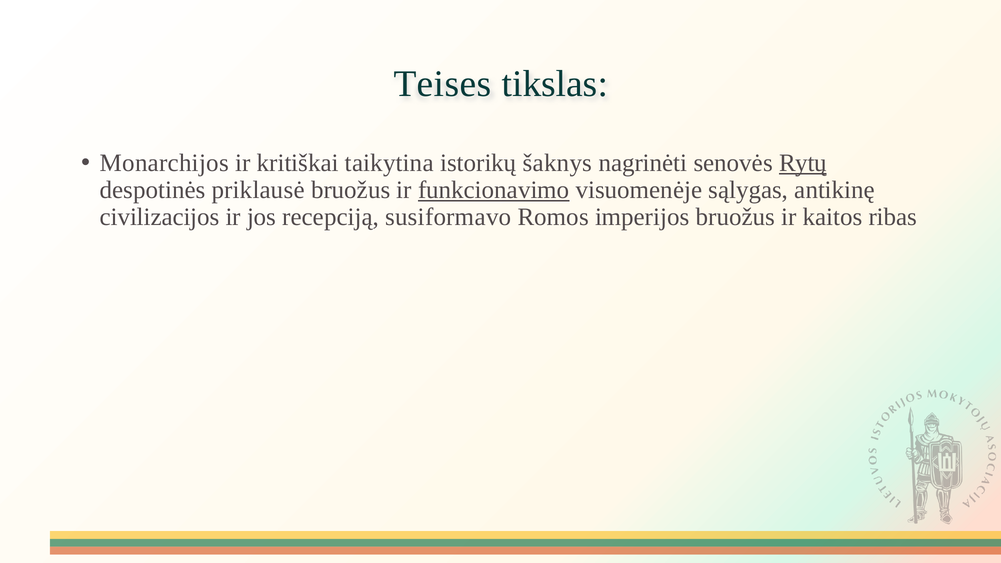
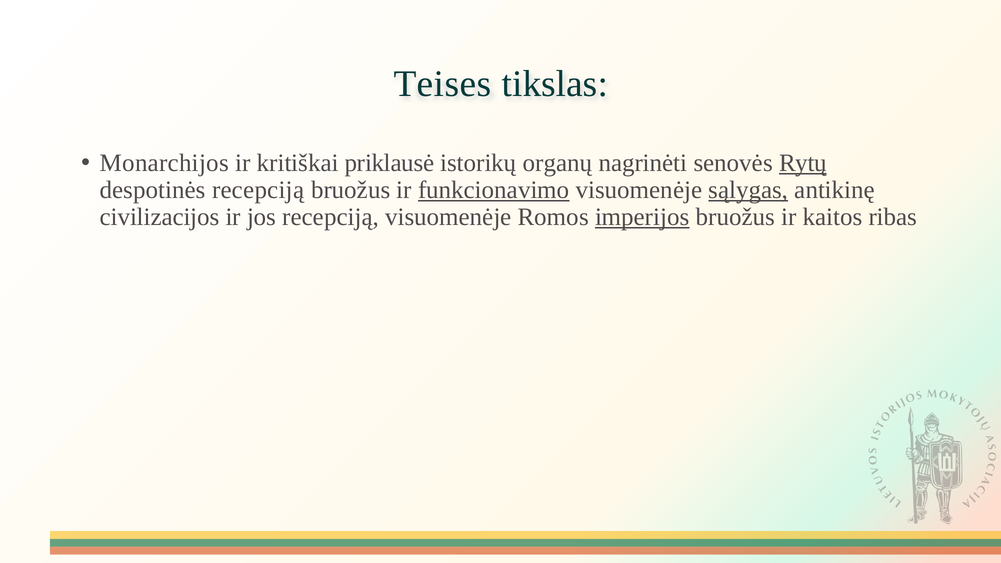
taikytina: taikytina -> priklausė
šaknys: šaknys -> organų
despotinės priklausė: priklausė -> recepciją
sąlygas underline: none -> present
recepciją susiformavo: susiformavo -> visuomenėje
imperijos underline: none -> present
